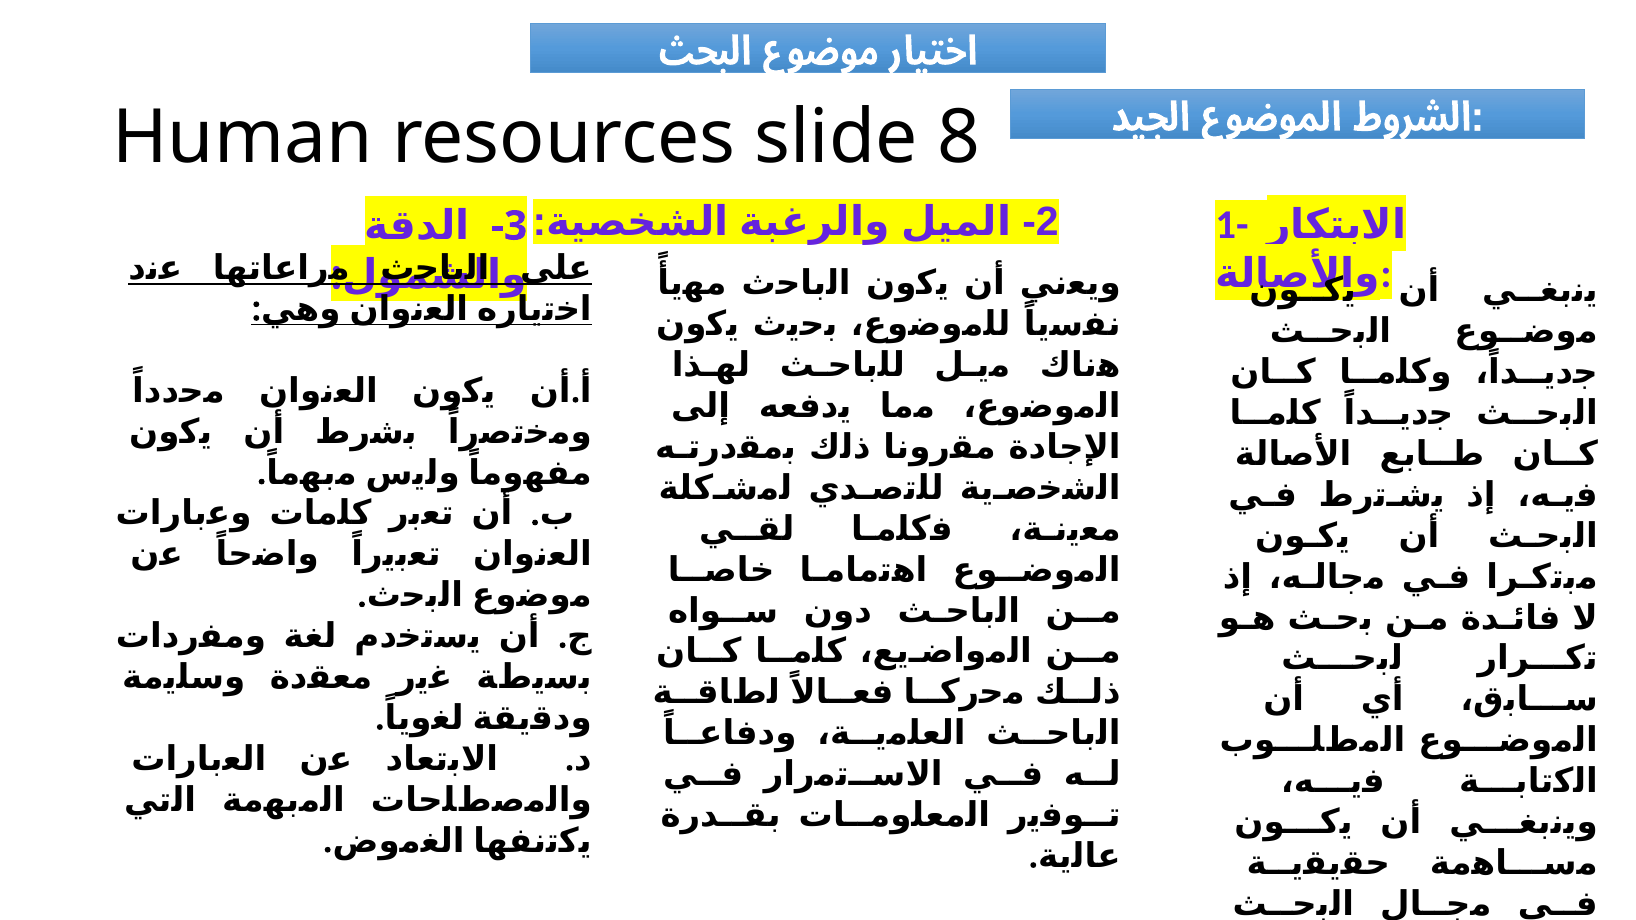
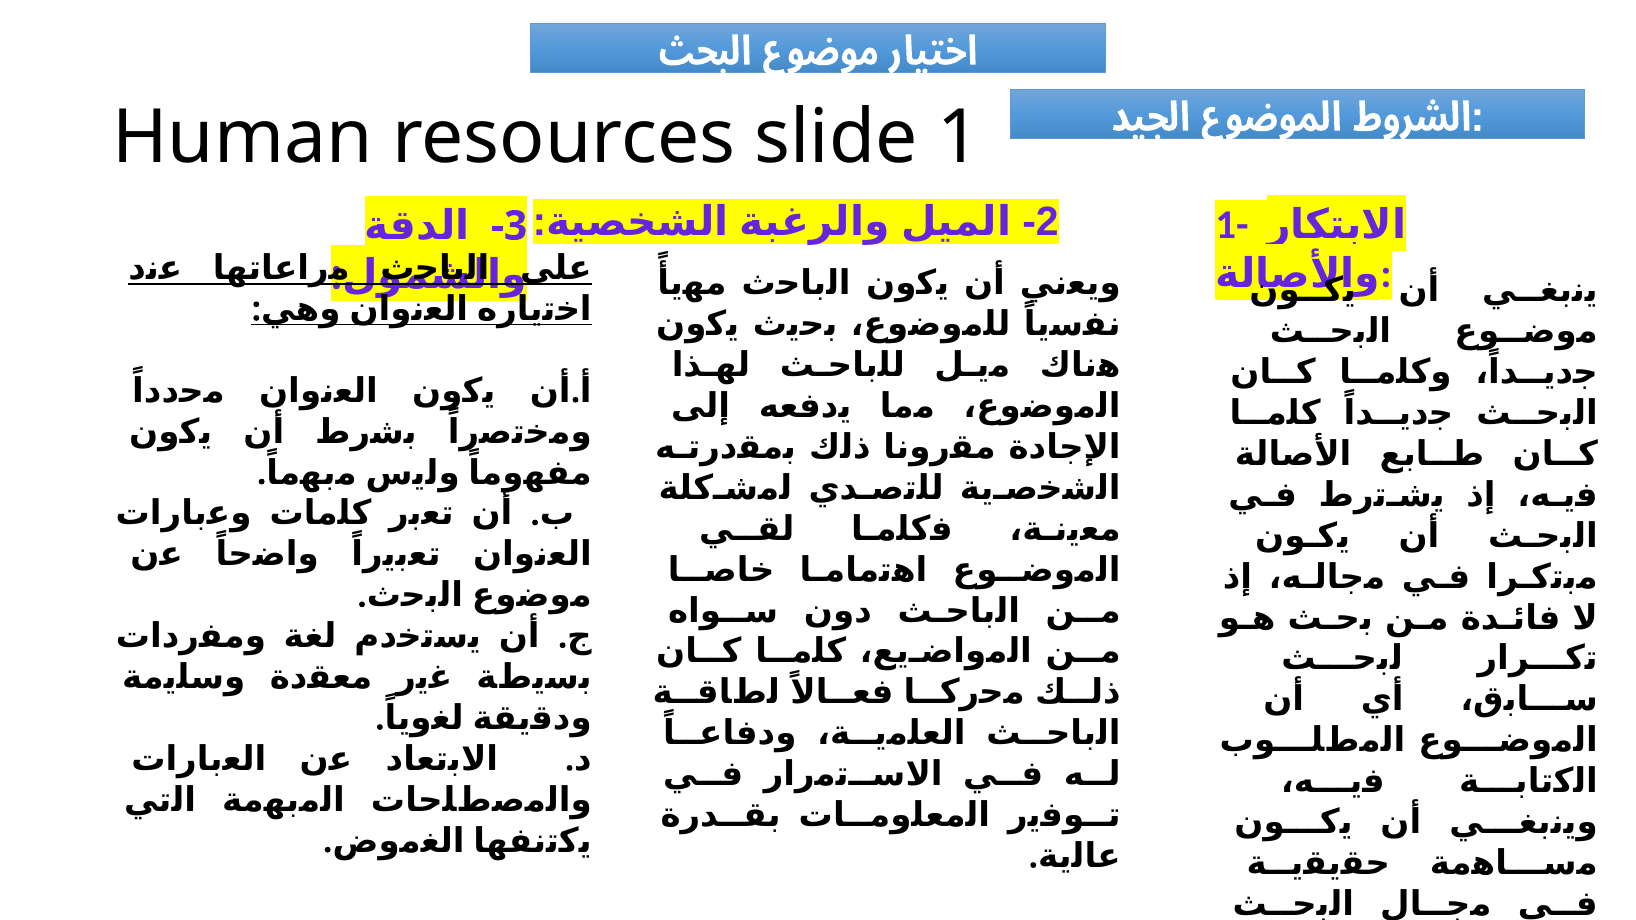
8: 8 -> 1
